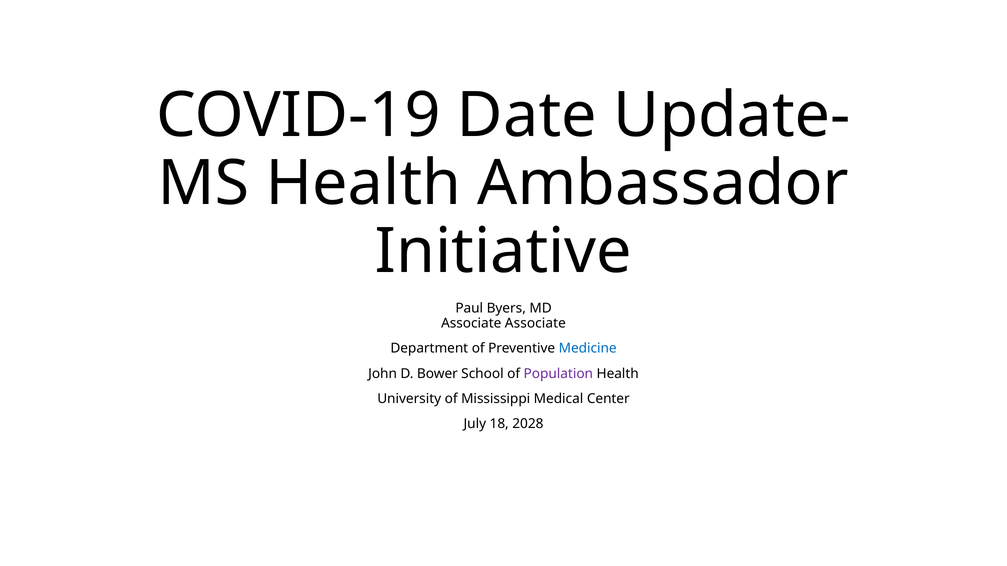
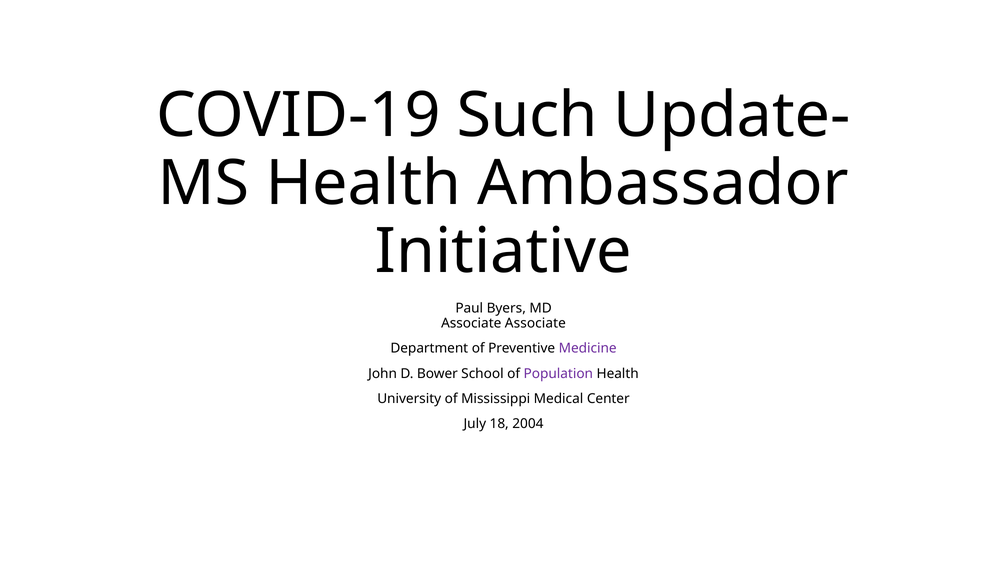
Date: Date -> Such
Medicine colour: blue -> purple
2028: 2028 -> 2004
